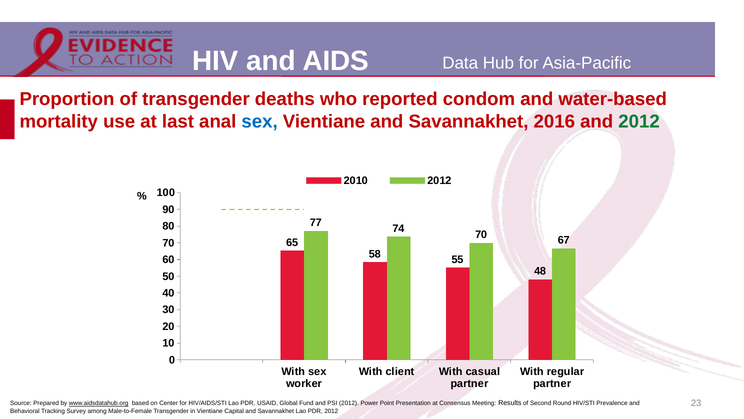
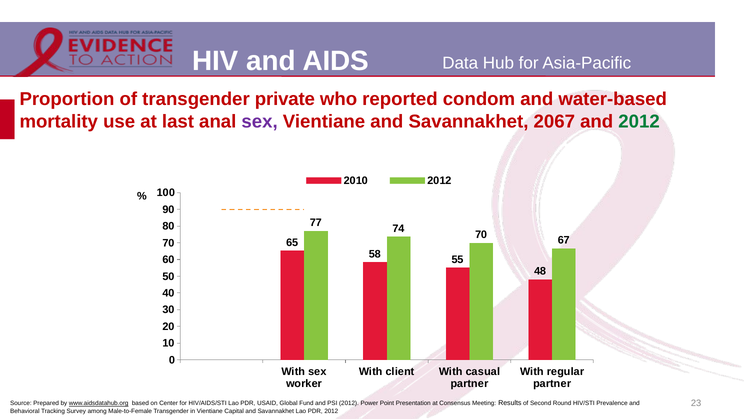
deaths: deaths -> private
sex at (260, 121) colour: blue -> purple
2016: 2016 -> 2067
